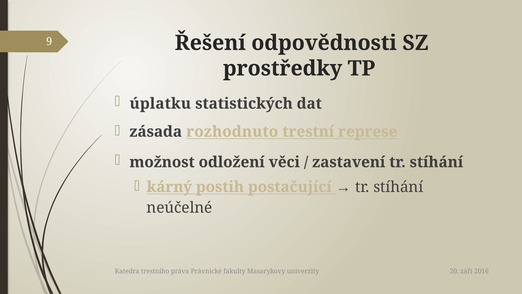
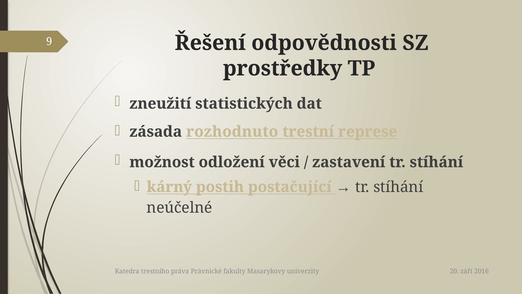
úplatku: úplatku -> zneužití
